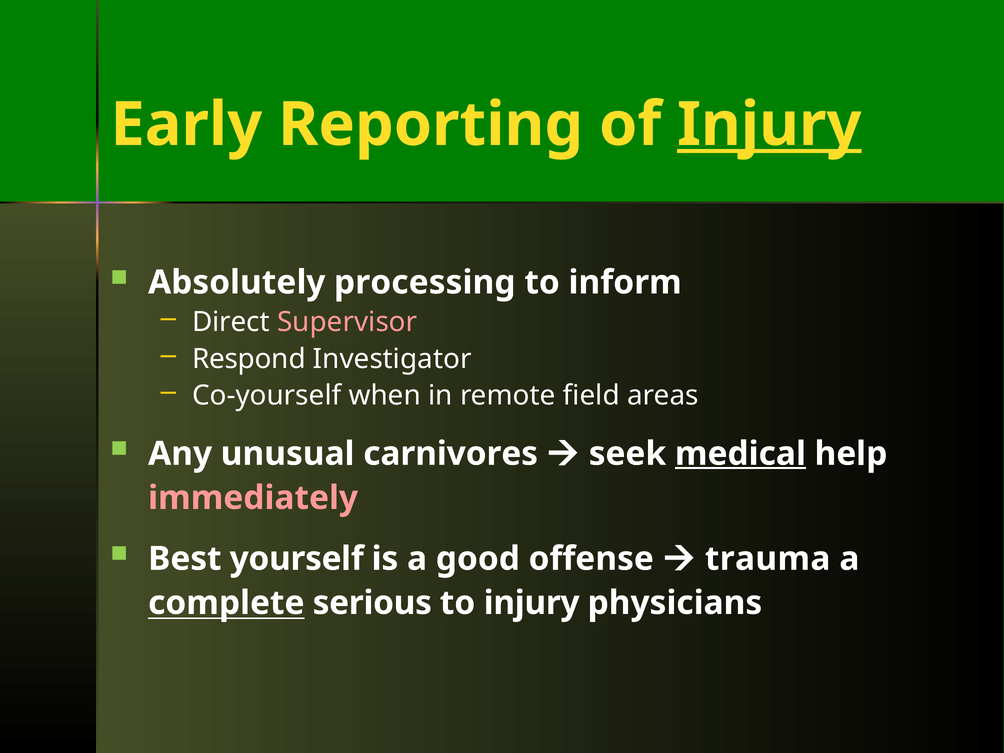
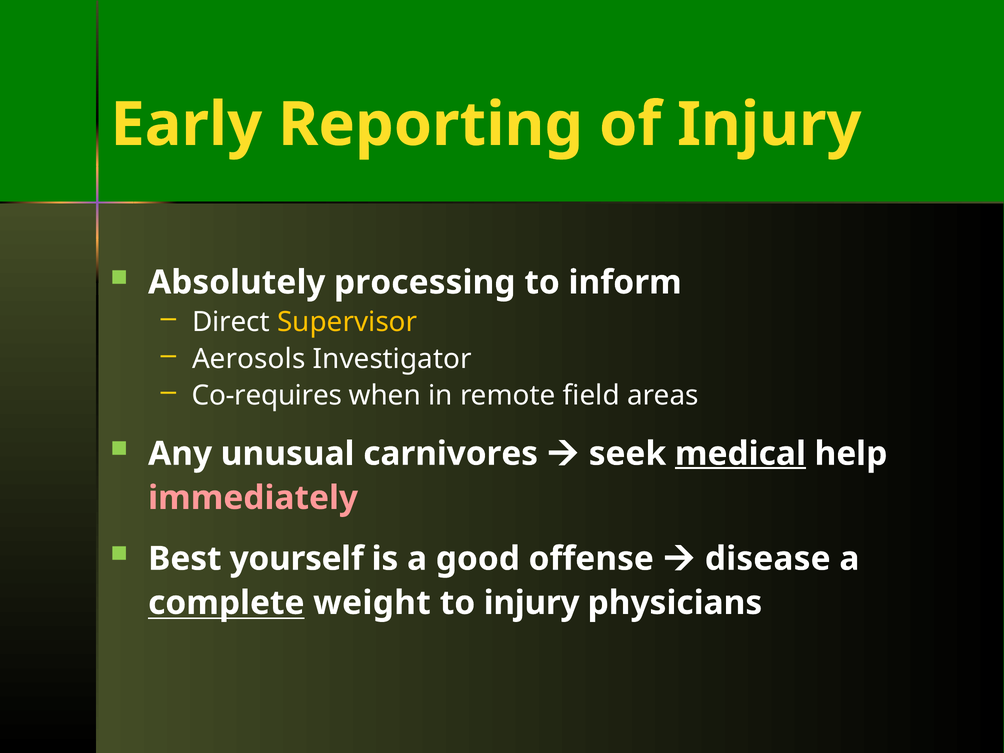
Injury at (769, 125) underline: present -> none
Supervisor colour: pink -> yellow
Respond: Respond -> Aerosols
Co-yourself: Co-yourself -> Co-requires
trauma: trauma -> disease
serious: serious -> weight
